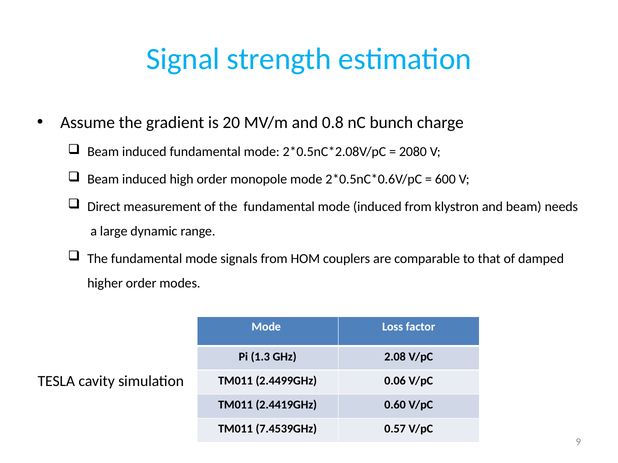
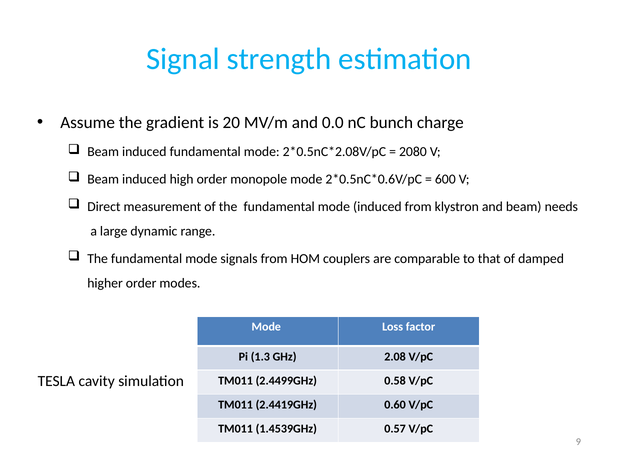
0.8: 0.8 -> 0.0
0.06: 0.06 -> 0.58
7.4539GHz: 7.4539GHz -> 1.4539GHz
